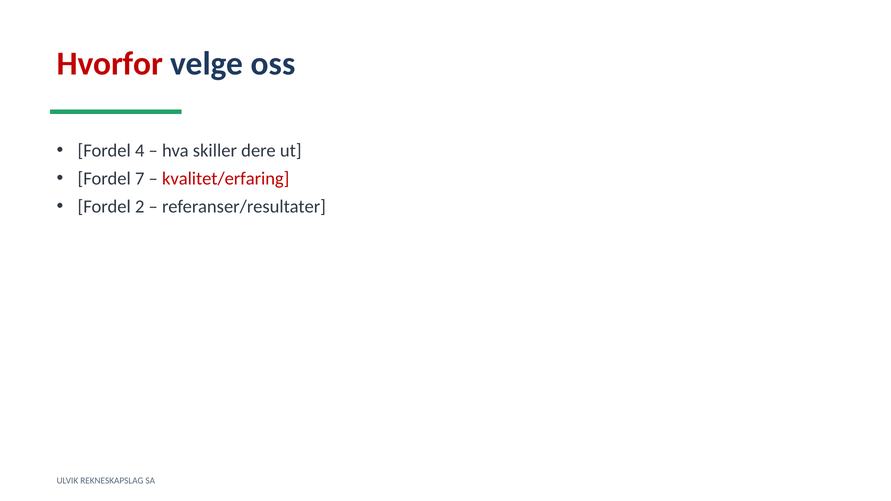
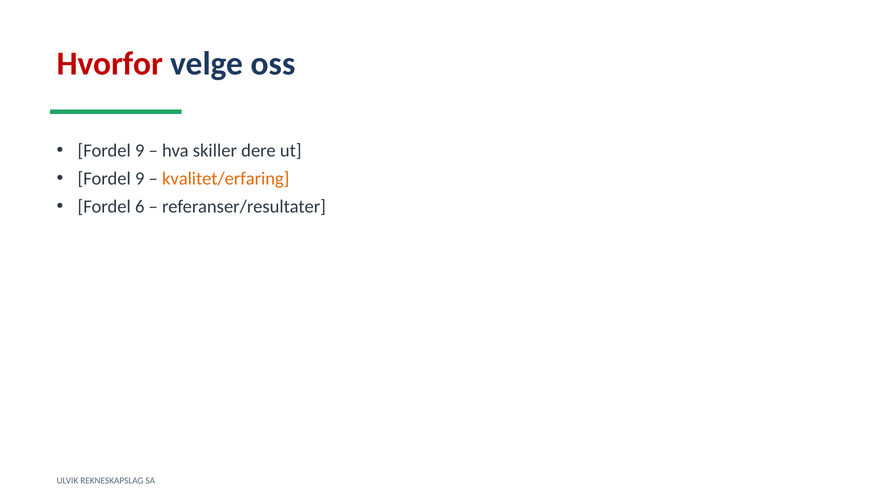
4 at (140, 151): 4 -> 9
7 at (140, 179): 7 -> 9
kvalitet/erfaring colour: red -> orange
2: 2 -> 6
